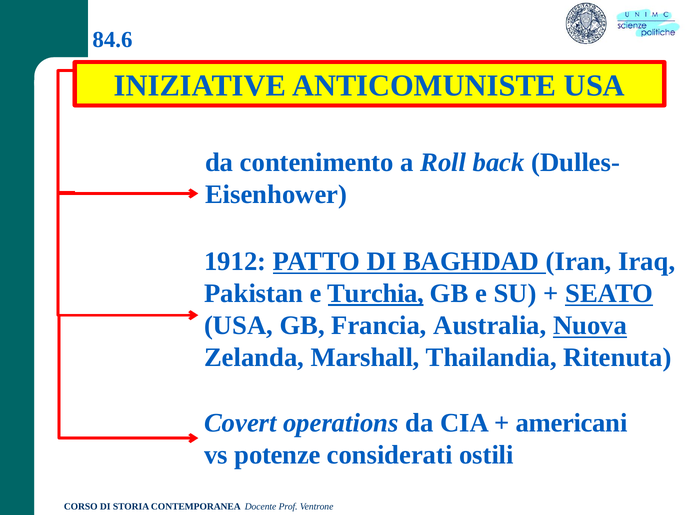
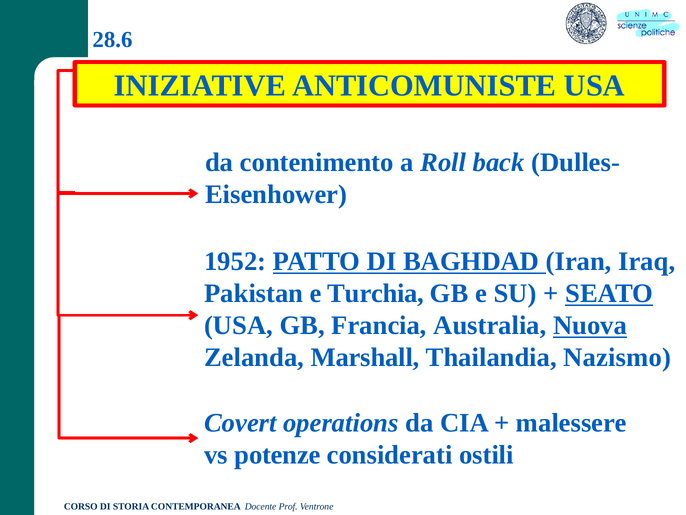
84.6: 84.6 -> 28.6
1912: 1912 -> 1952
Turchia underline: present -> none
Ritenuta: Ritenuta -> Nazismo
americani: americani -> malessere
